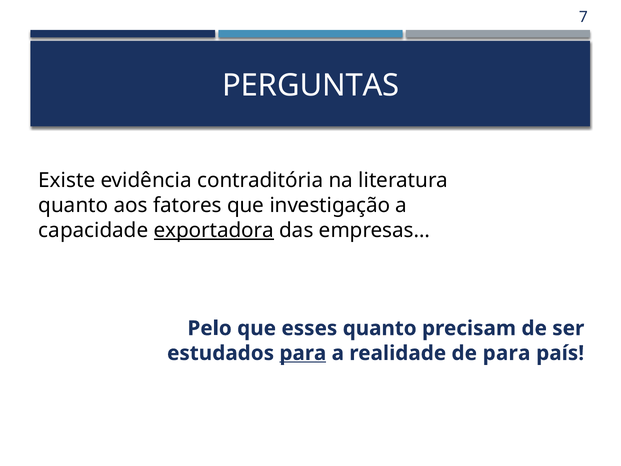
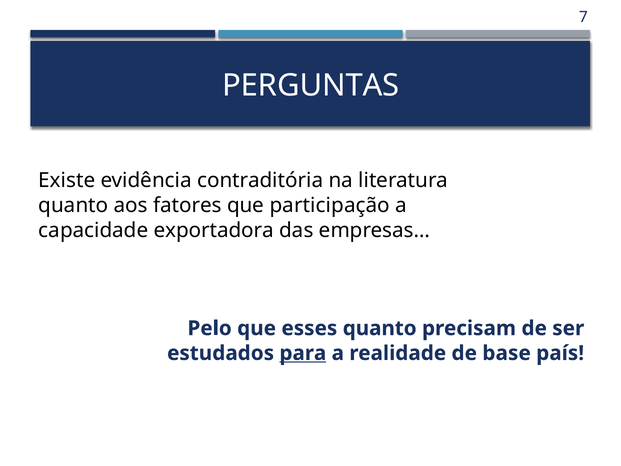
investigação: investigação -> participação
exportadora underline: present -> none
de para: para -> base
